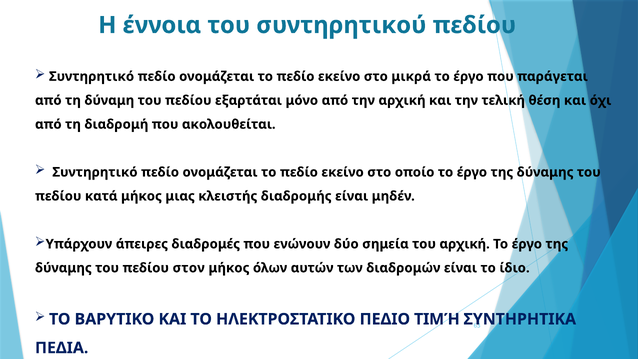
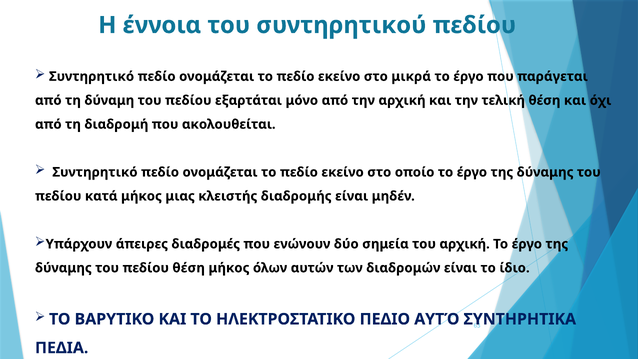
πεδίου στον: στον -> θέση
ΤΙΜΉ: ΤΙΜΉ -> ΑΥΤΌ
